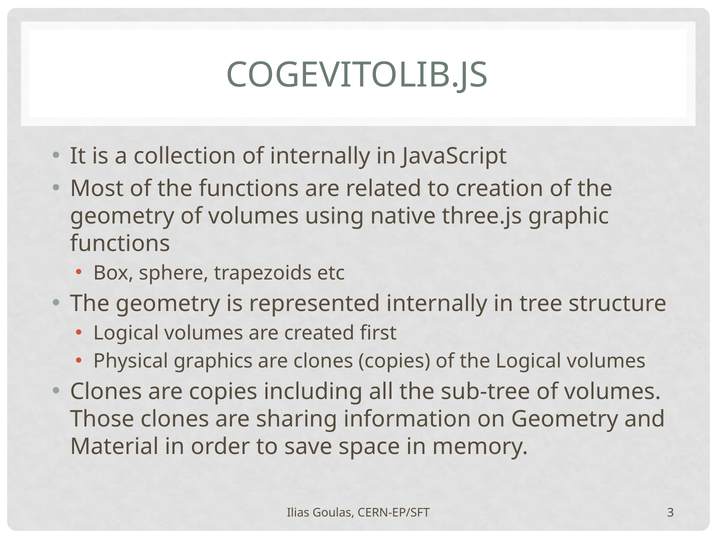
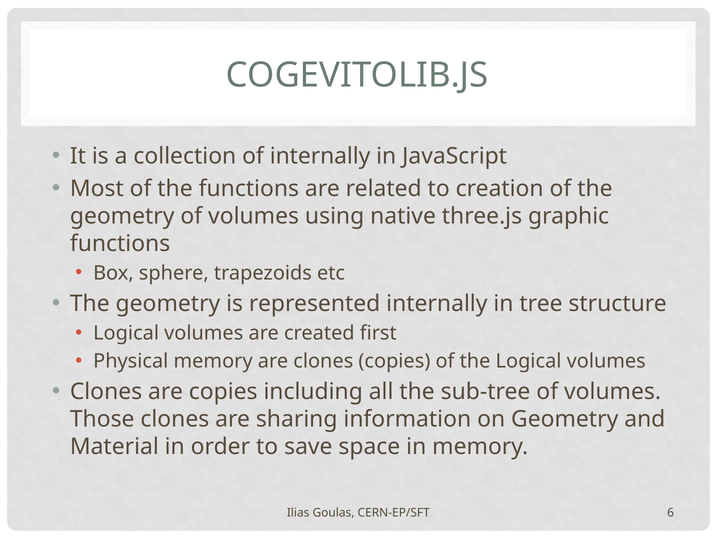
Physical graphics: graphics -> memory
3: 3 -> 6
